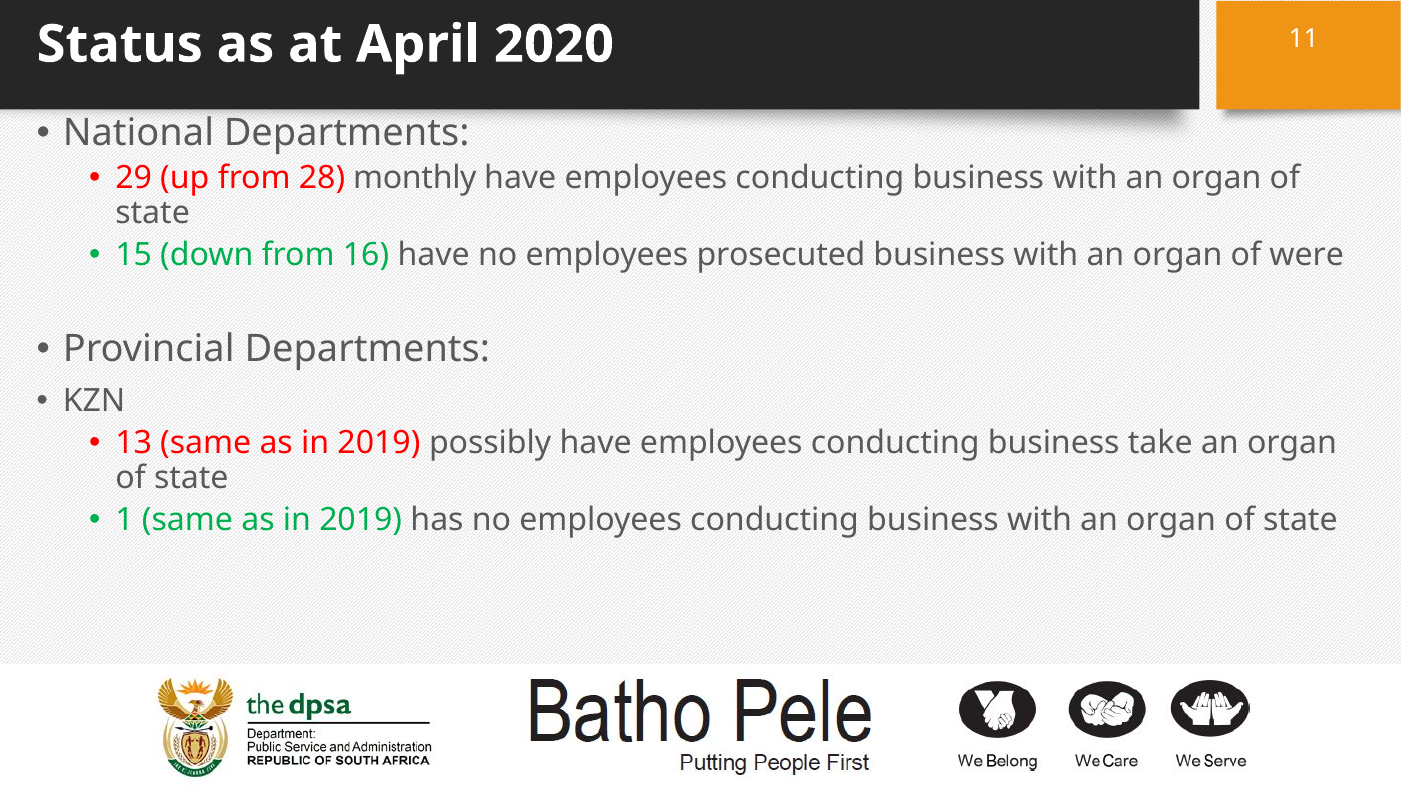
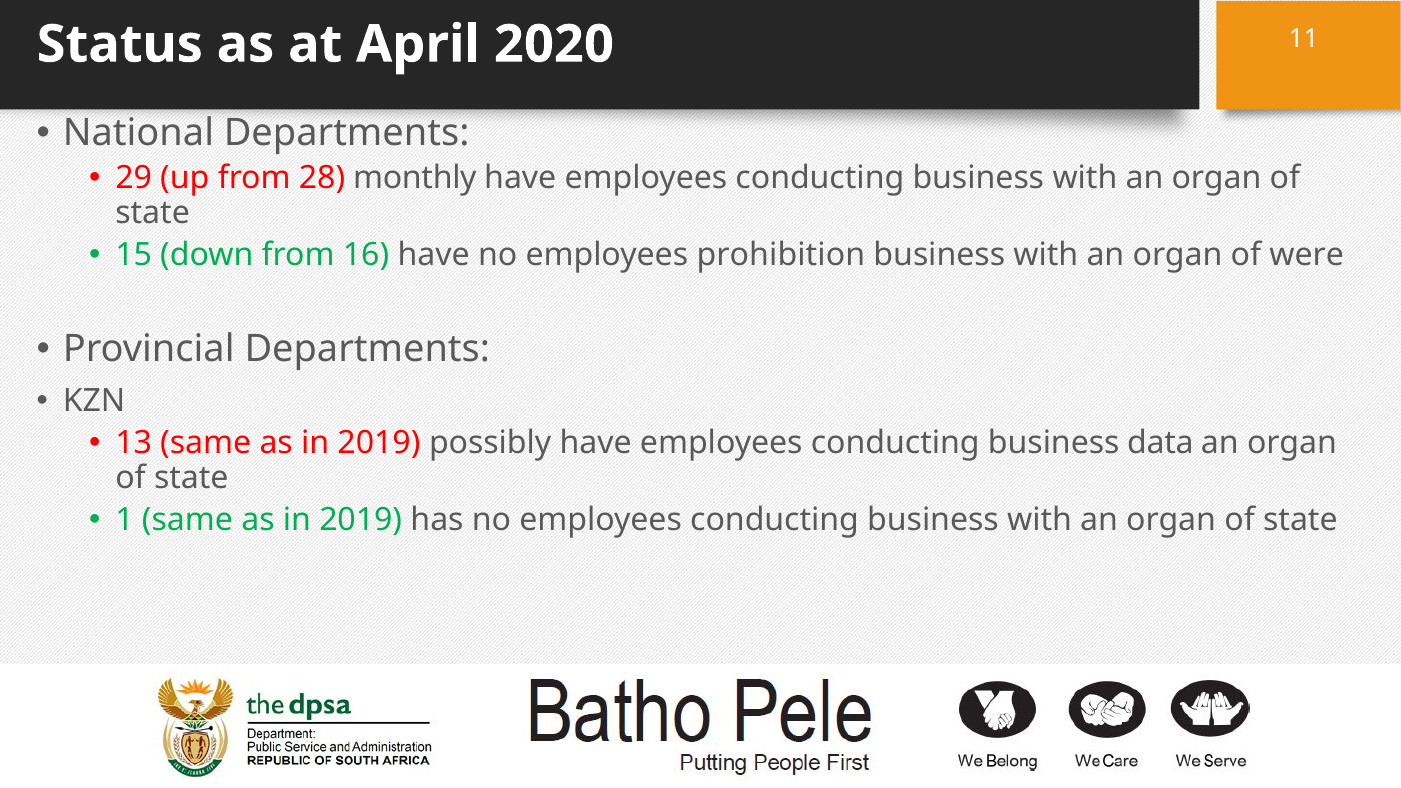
prosecuted: prosecuted -> prohibition
take: take -> data
